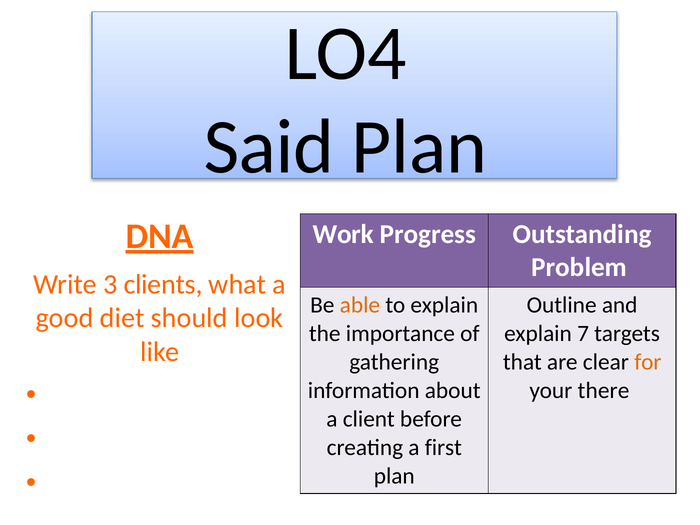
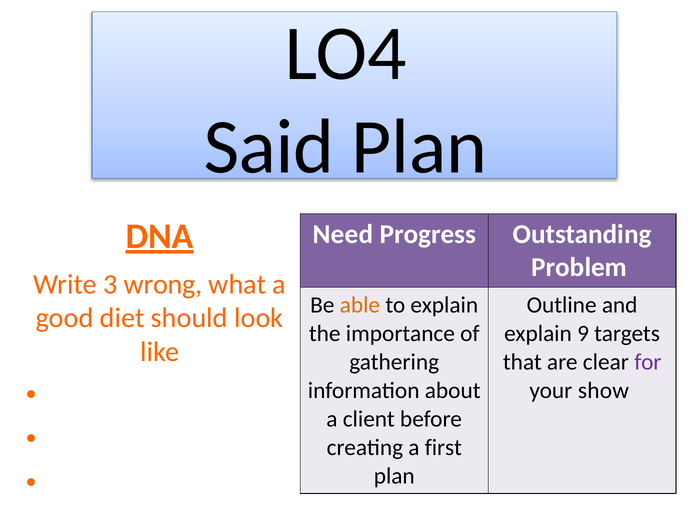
Work: Work -> Need
clients: clients -> wrong
7: 7 -> 9
for colour: orange -> purple
there: there -> show
